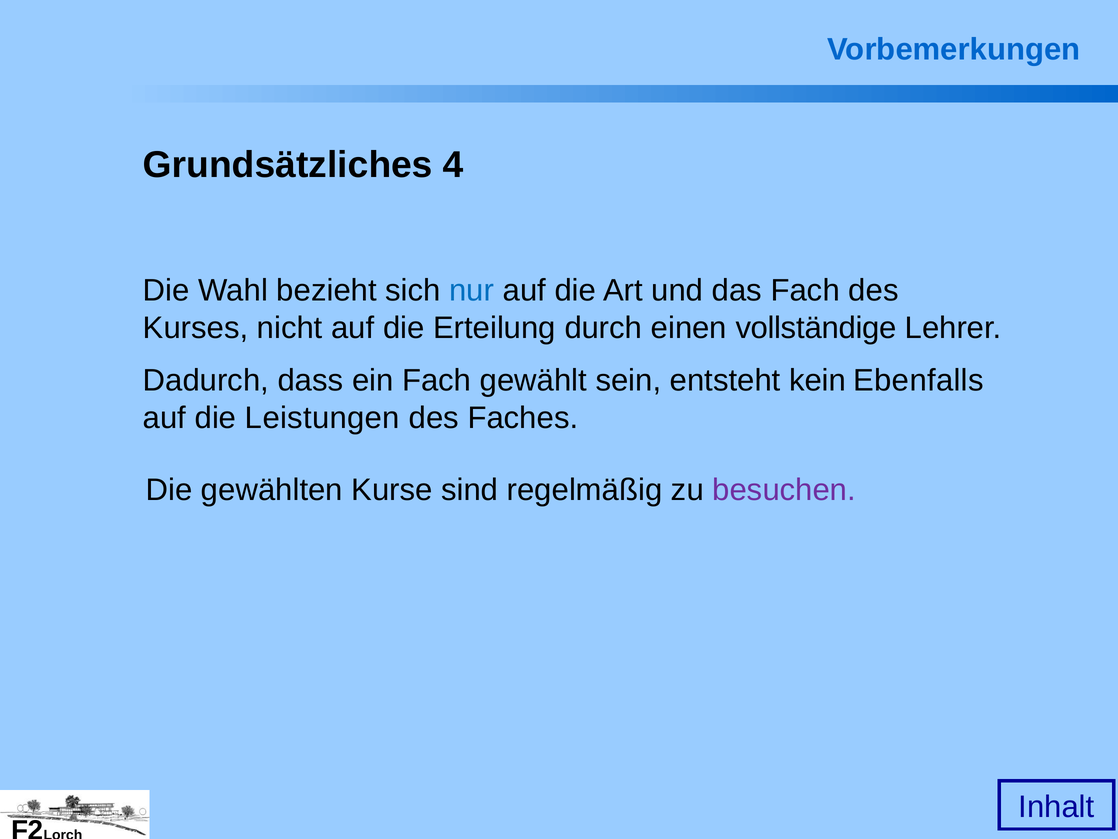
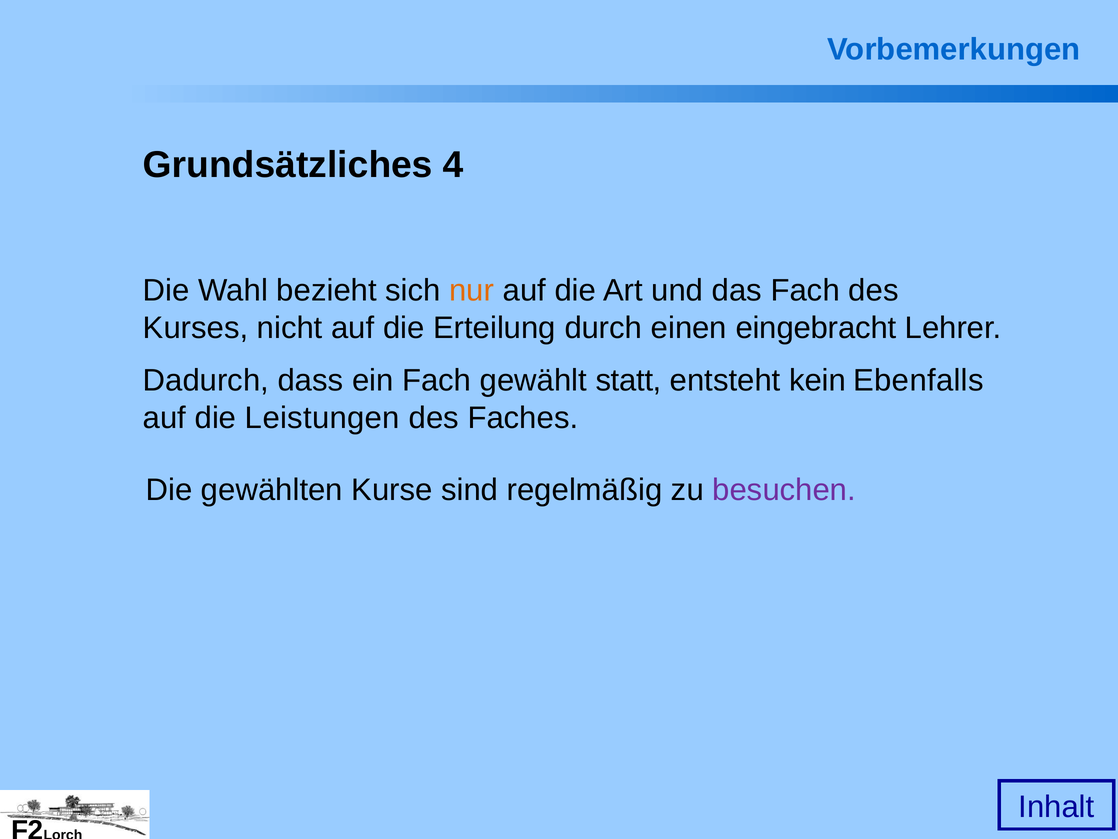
nur colour: blue -> orange
vollständige: vollständige -> eingebracht
sein: sein -> statt
